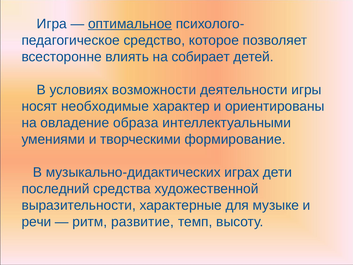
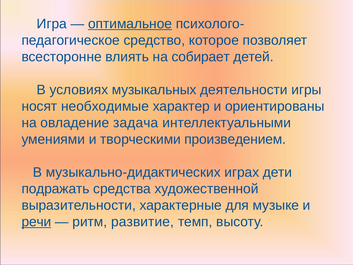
возможности: возможности -> музыкальных
образа: образа -> задача
формирование: формирование -> произведением
последний: последний -> подражать
речи underline: none -> present
